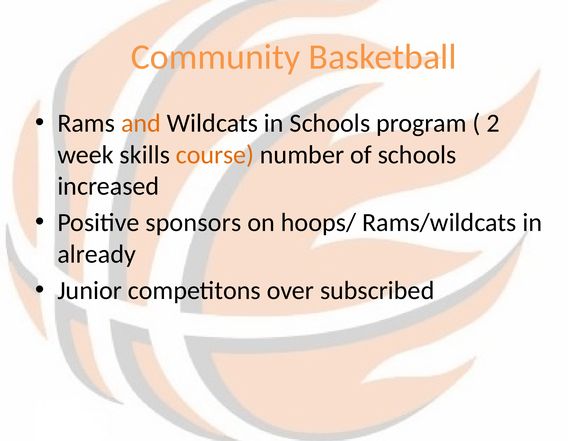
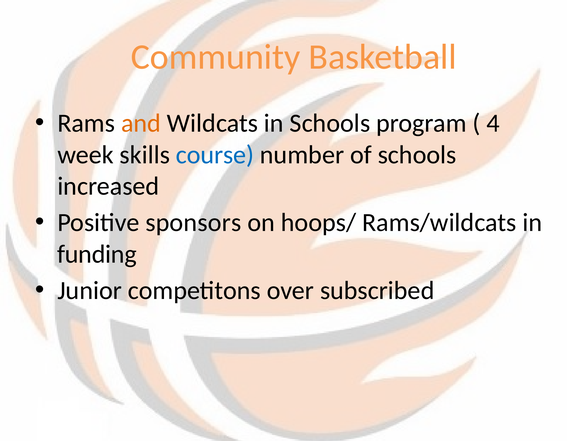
2: 2 -> 4
course colour: orange -> blue
already: already -> funding
